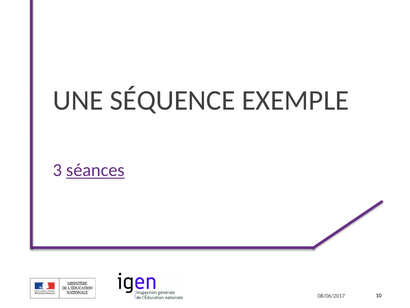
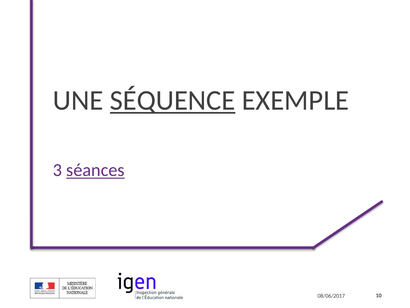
SÉQUENCE underline: none -> present
